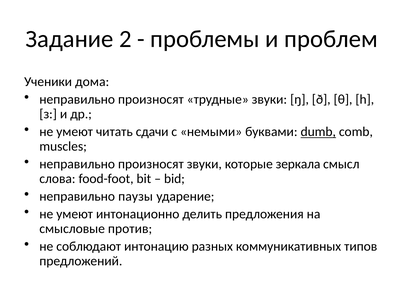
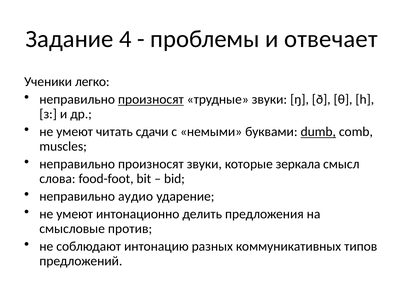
2: 2 -> 4
проблем: проблем -> отвечает
дома: дома -> легко
произносят at (151, 100) underline: none -> present
паузы: паузы -> аудио
